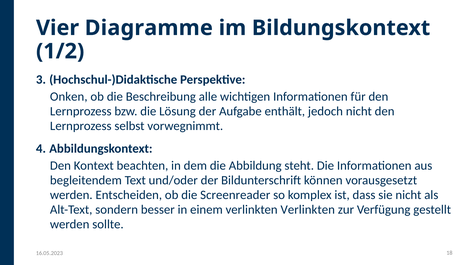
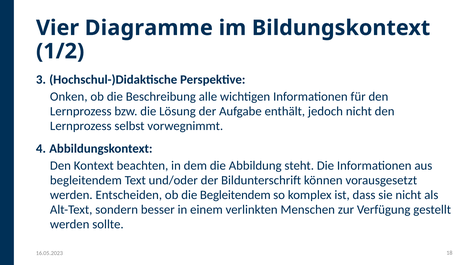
die Screenreader: Screenreader -> Begleitendem
verlinkten Verlinkten: Verlinkten -> Menschen
